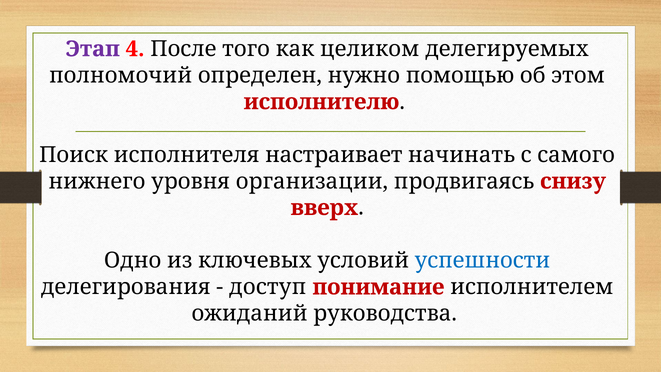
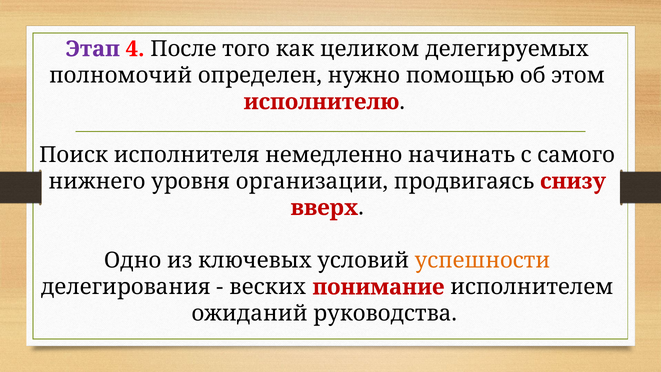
настраивает: настраивает -> немедленно
успешности colour: blue -> orange
доступ: доступ -> веских
